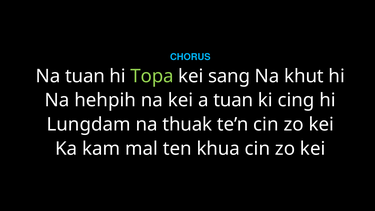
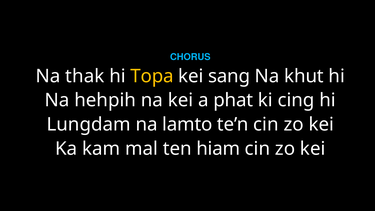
Na tuan: tuan -> thak
Topa colour: light green -> yellow
a tuan: tuan -> phat
thuak: thuak -> lamto
khua: khua -> hiam
